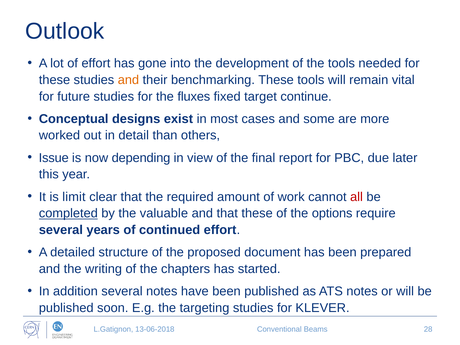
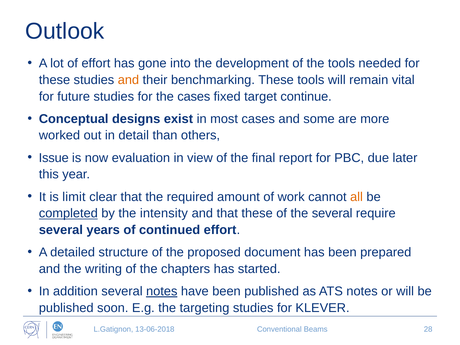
the fluxes: fluxes -> cases
depending: depending -> evaluation
all colour: red -> orange
valuable: valuable -> intensity
the options: options -> several
notes at (162, 291) underline: none -> present
